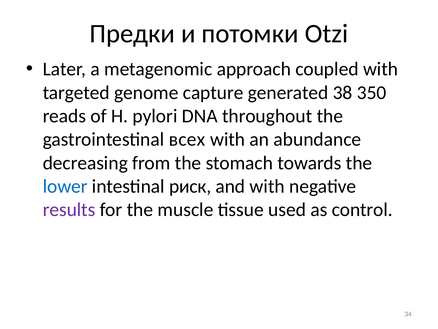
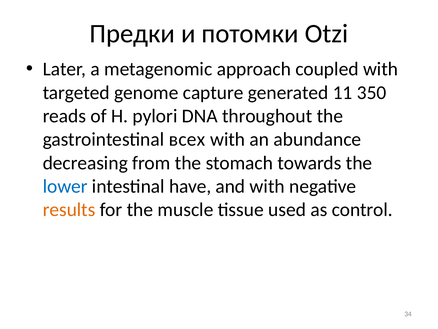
38: 38 -> 11
риск: риск -> have
results colour: purple -> orange
